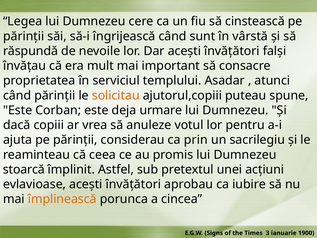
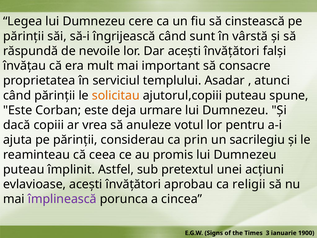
stoarcă at (24, 169): stoarcă -> puteau
iubire: iubire -> religii
împlinească colour: orange -> purple
